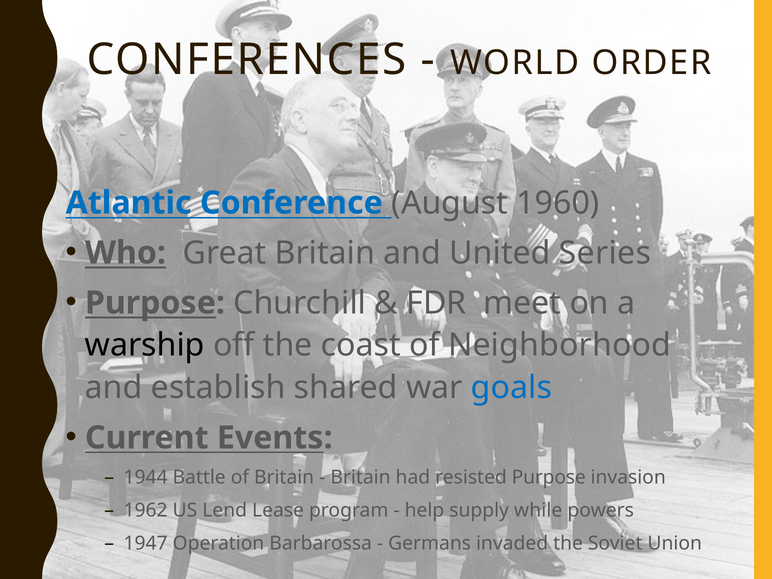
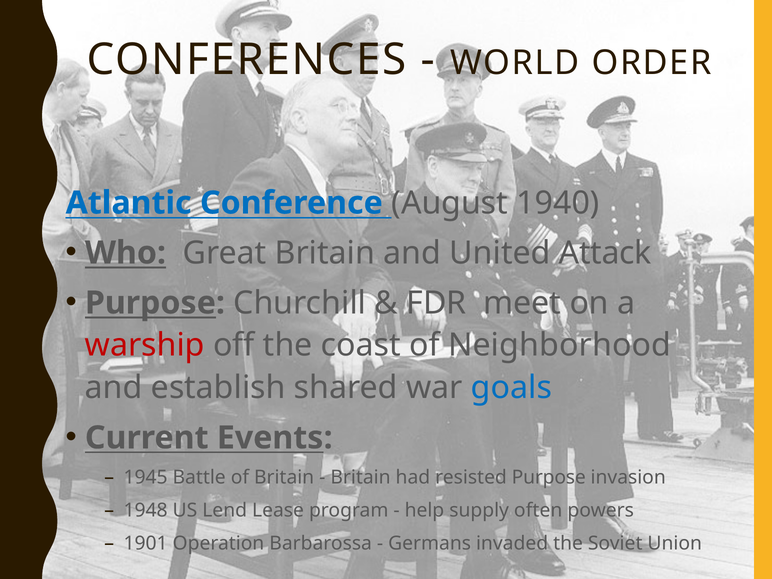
1960: 1960 -> 1940
Series: Series -> Attack
warship colour: black -> red
1944: 1944 -> 1945
1962: 1962 -> 1948
while: while -> often
1947: 1947 -> 1901
